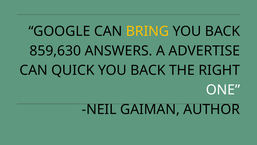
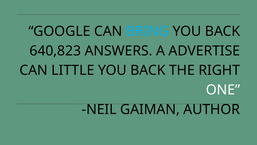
BRING colour: yellow -> light blue
859,630: 859,630 -> 640,823
QUICK: QUICK -> LITTLE
